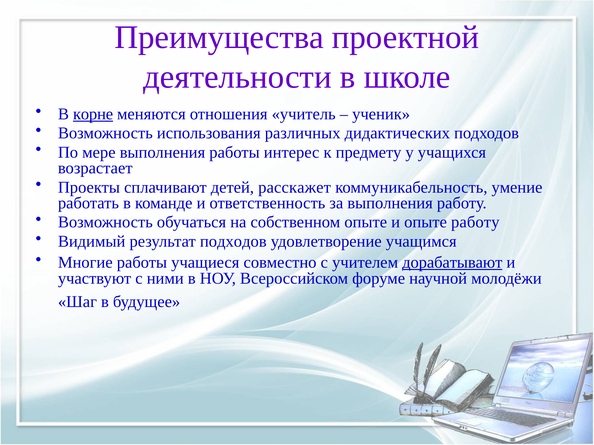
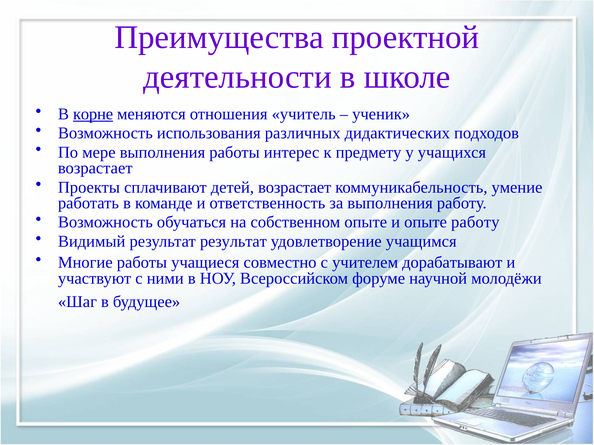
детей расскажет: расскажет -> возрастает
результат подходов: подходов -> результат
дорабатывают underline: present -> none
